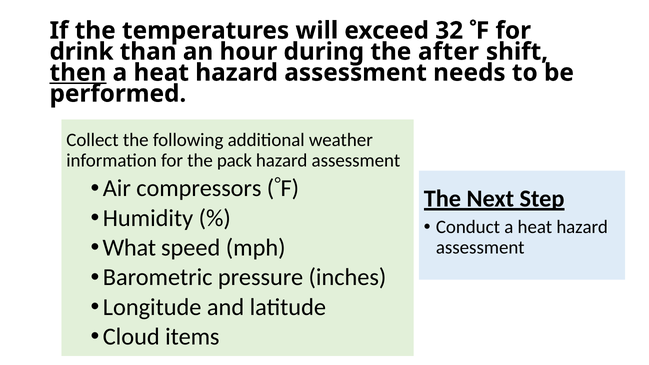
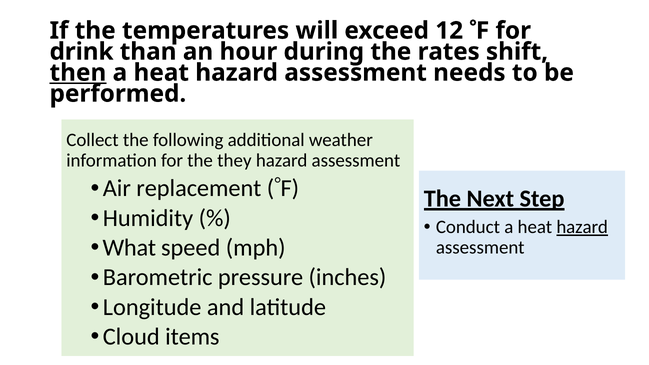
32: 32 -> 12
after: after -> rates
pack: pack -> they
compressors: compressors -> replacement
hazard at (582, 227) underline: none -> present
